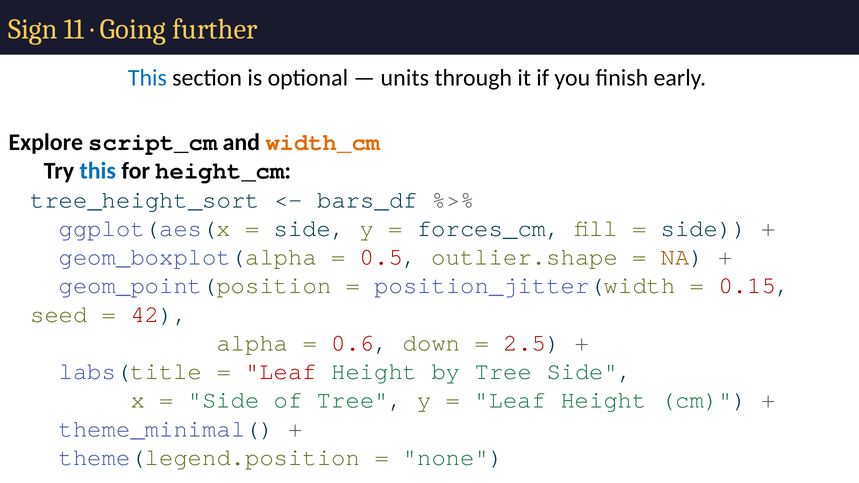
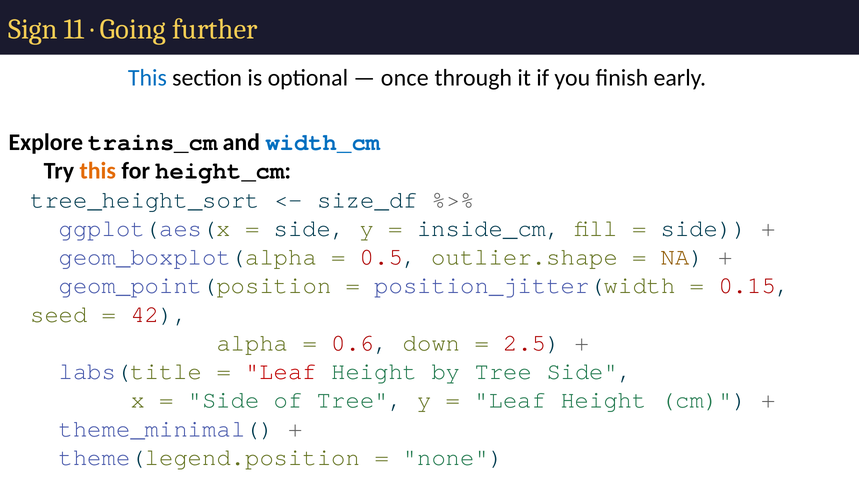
units: units -> once
script_cm: script_cm -> trains_cm
width_cm at (323, 142) colour: orange -> blue
this at (98, 171) colour: blue -> orange
bars_df: bars_df -> size_df
forces_cm: forces_cm -> inside_cm
